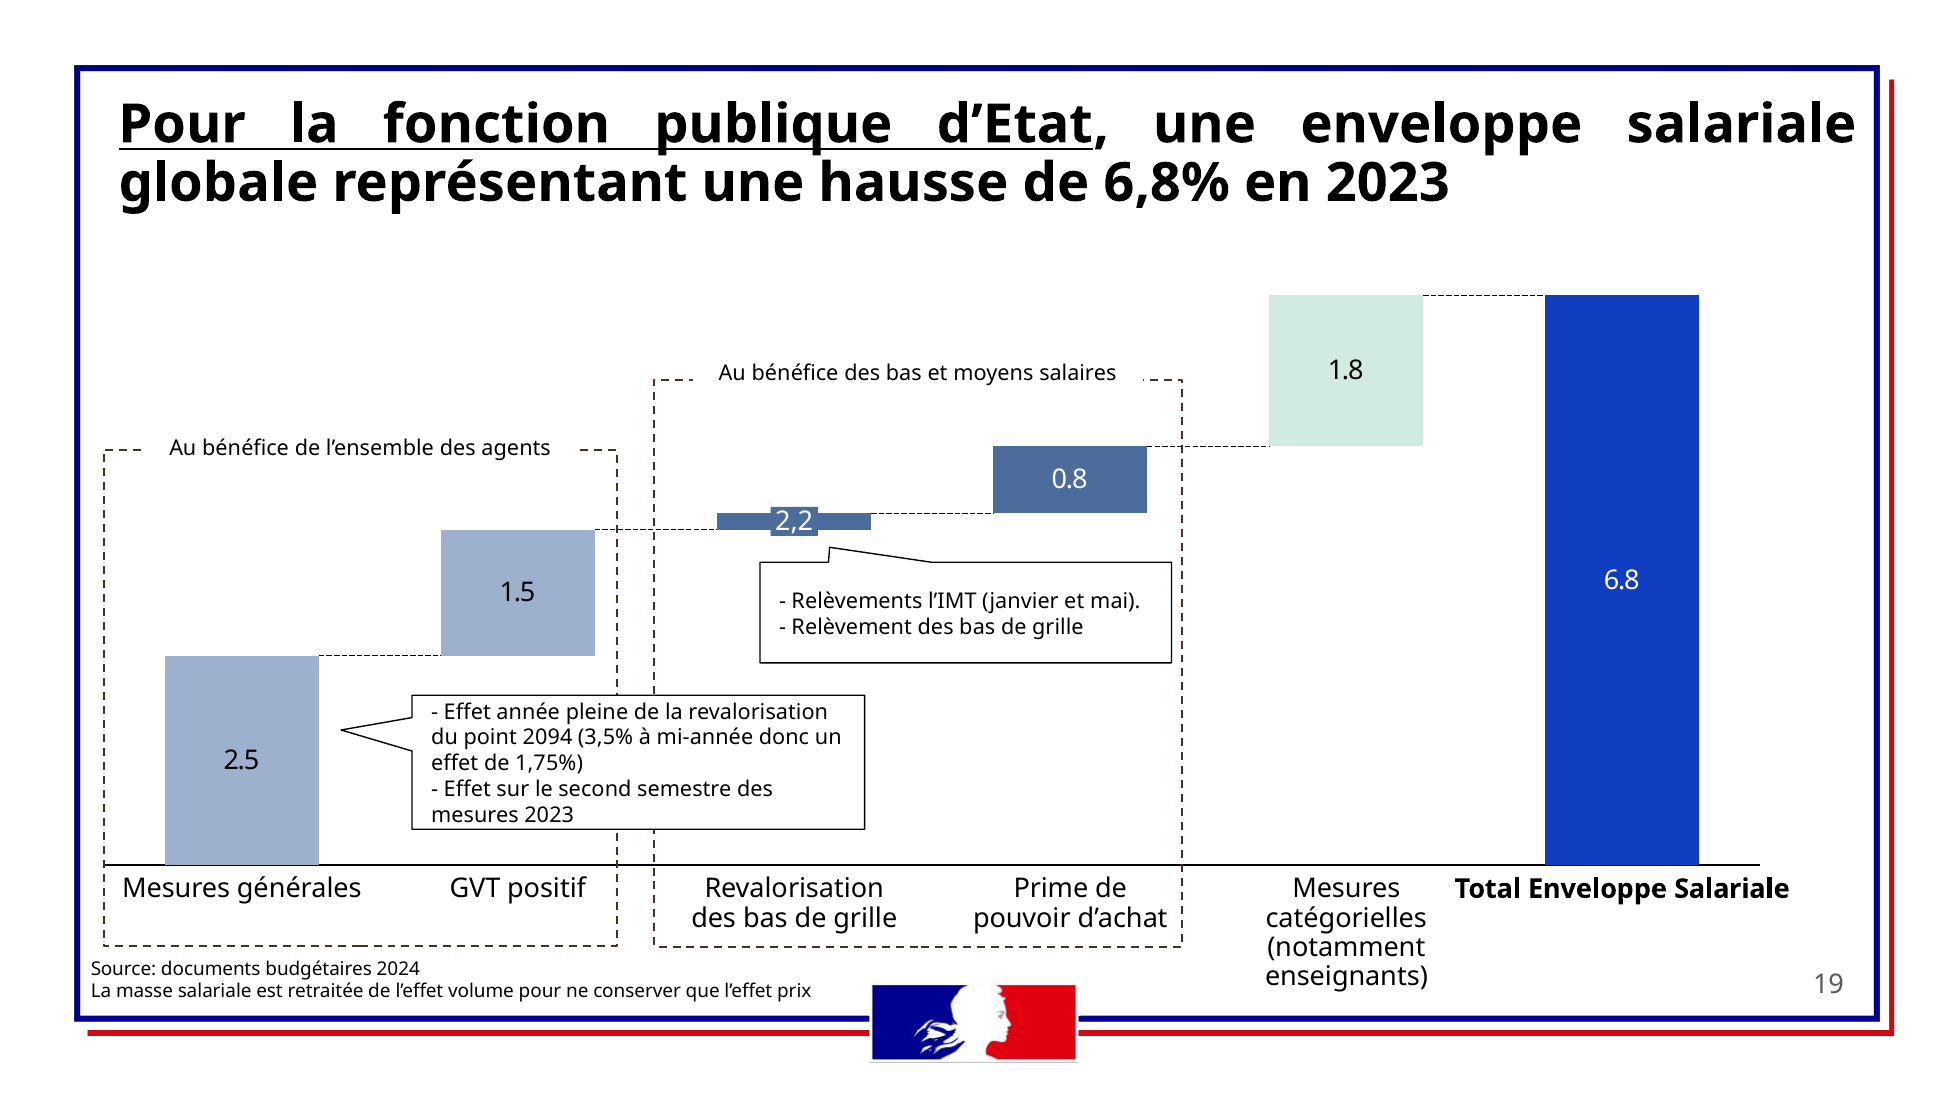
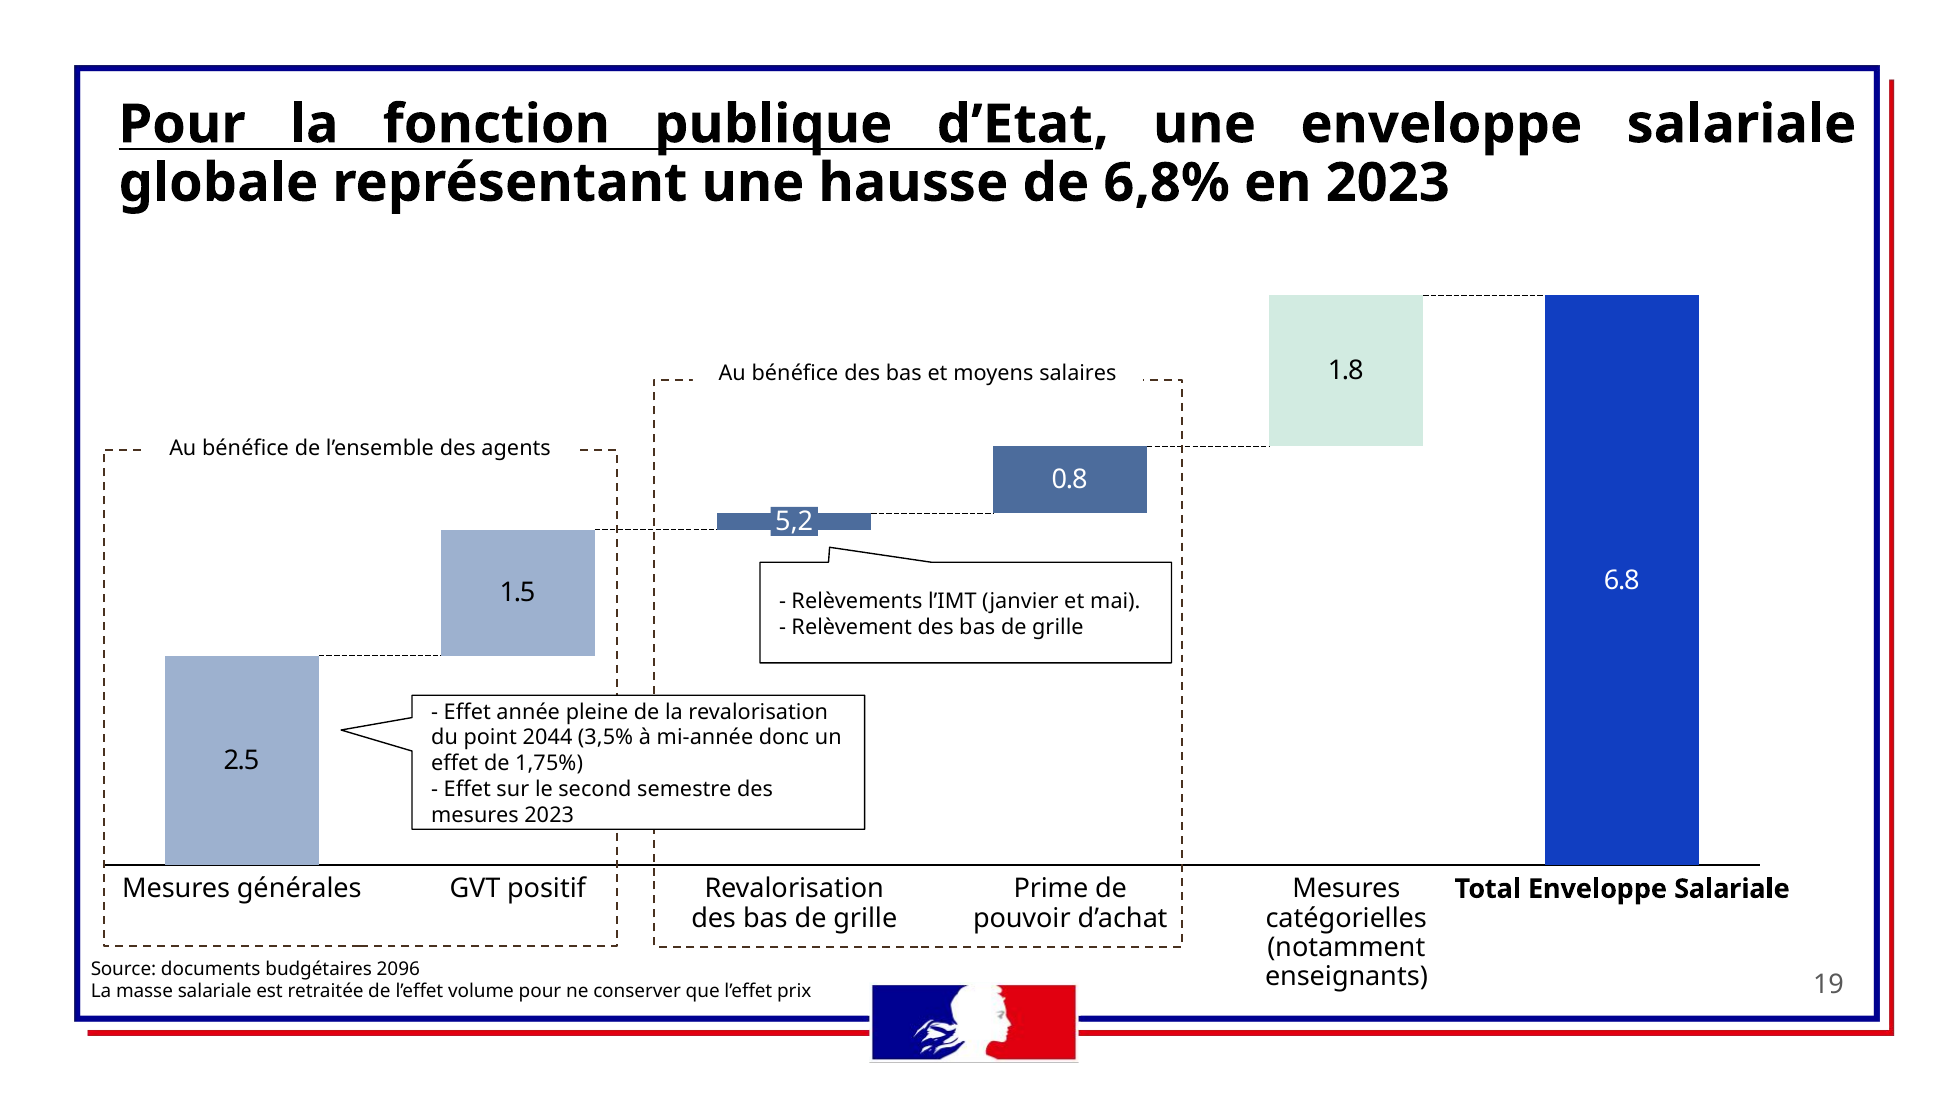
2,2: 2,2 -> 5,2
2094: 2094 -> 2044
2024: 2024 -> 2096
